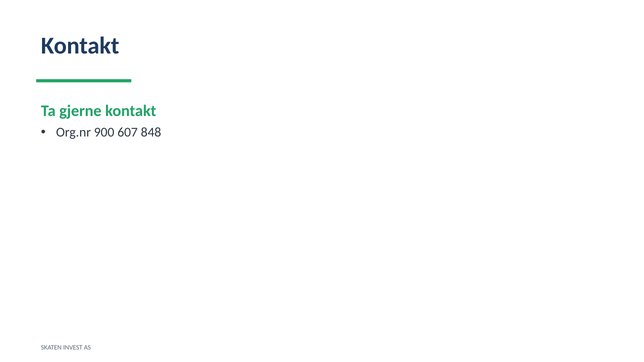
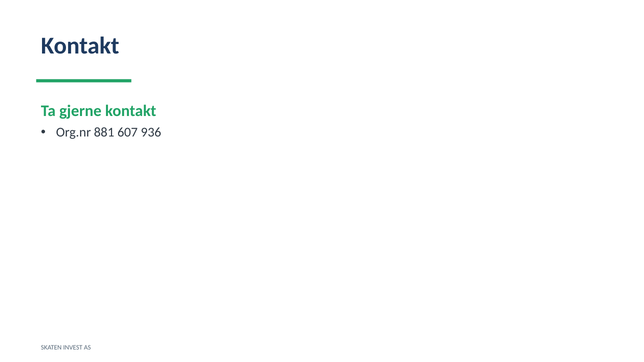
900: 900 -> 881
848: 848 -> 936
